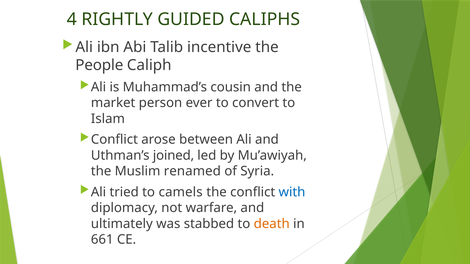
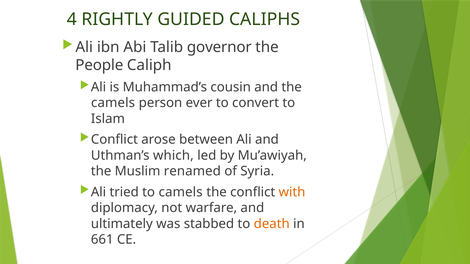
incentive: incentive -> governor
market at (113, 103): market -> camels
joined: joined -> which
with colour: blue -> orange
